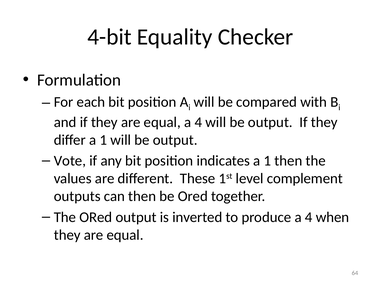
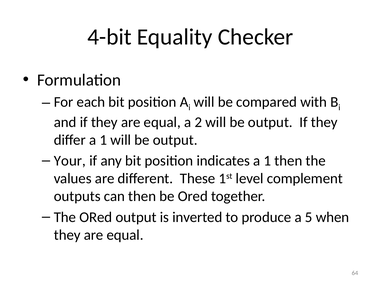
equal a 4: 4 -> 2
Vote: Vote -> Your
produce a 4: 4 -> 5
